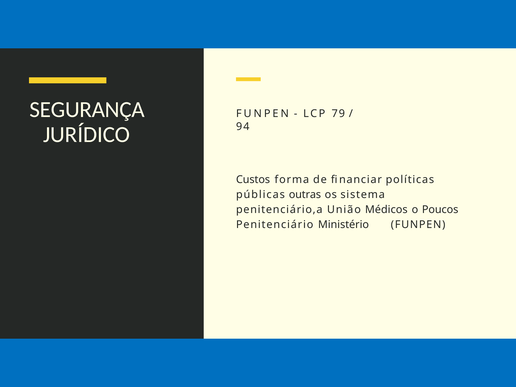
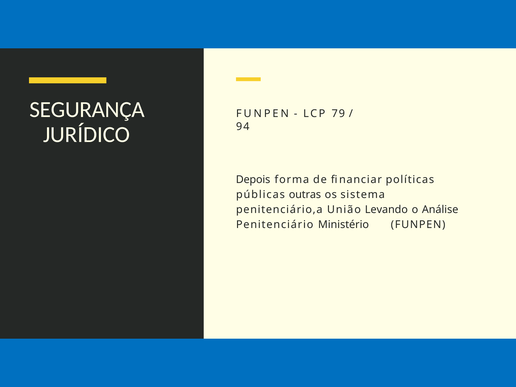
Custos: Custos -> Depois
Médicos: Médicos -> Levando
Poucos: Poucos -> Análise
